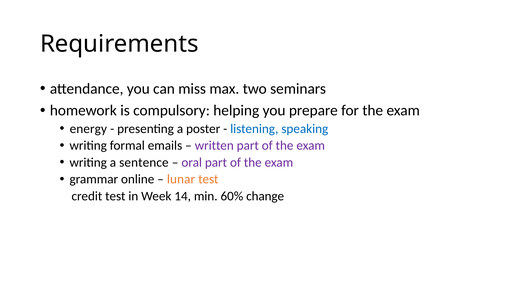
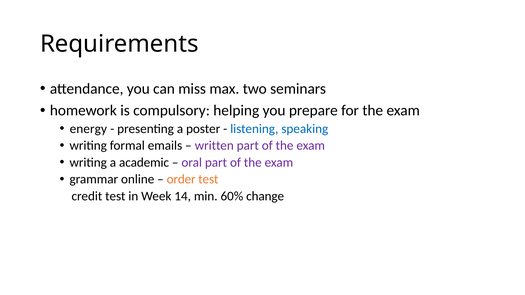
sentence: sentence -> academic
lunar: lunar -> order
